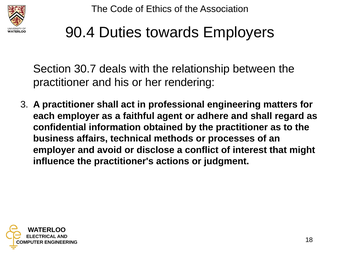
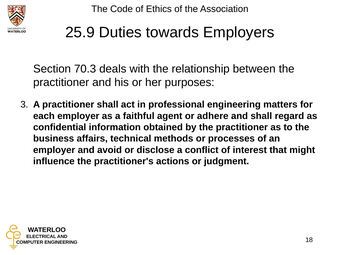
90.4: 90.4 -> 25.9
30.7: 30.7 -> 70.3
rendering: rendering -> purposes
